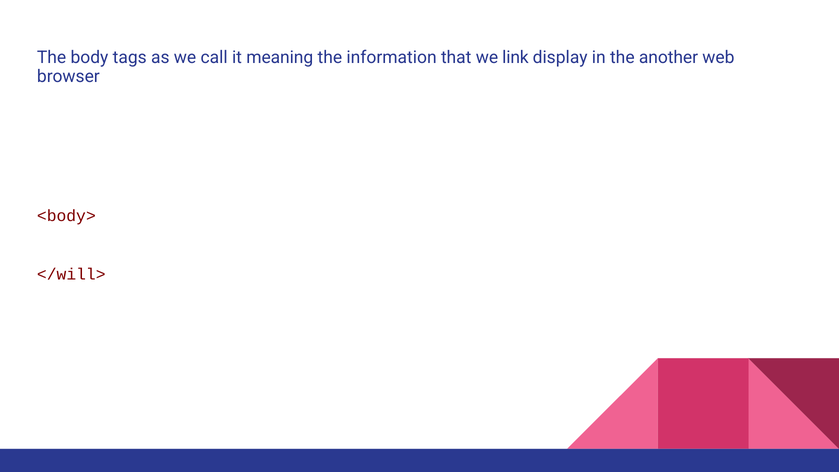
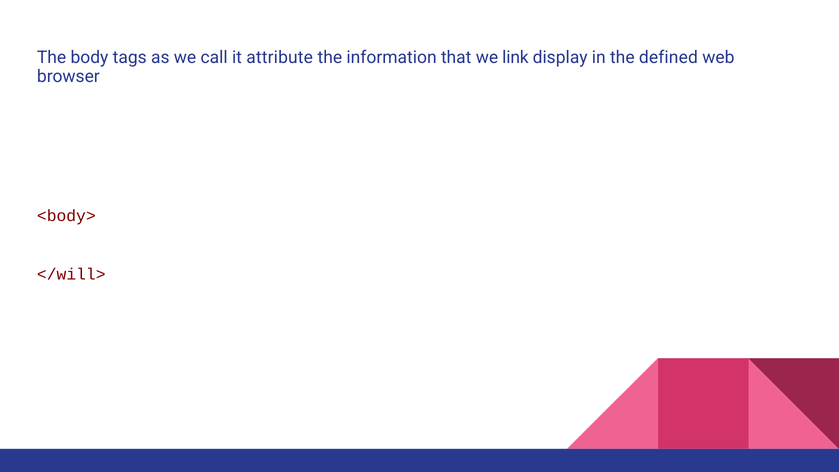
meaning: meaning -> attribute
another: another -> defined
